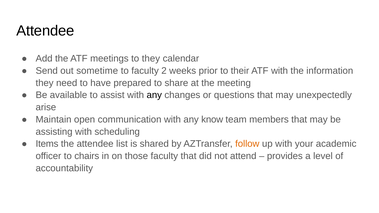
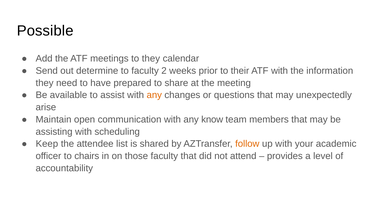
Attendee at (45, 31): Attendee -> Possible
sometime: sometime -> determine
any at (154, 95) colour: black -> orange
Items: Items -> Keep
